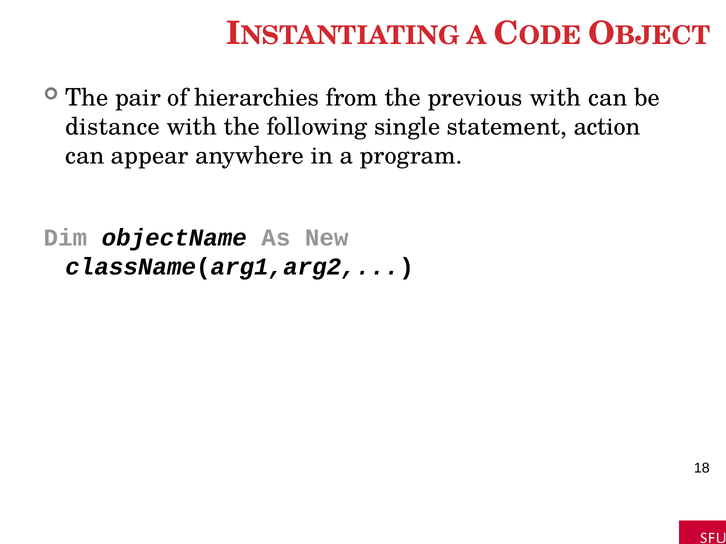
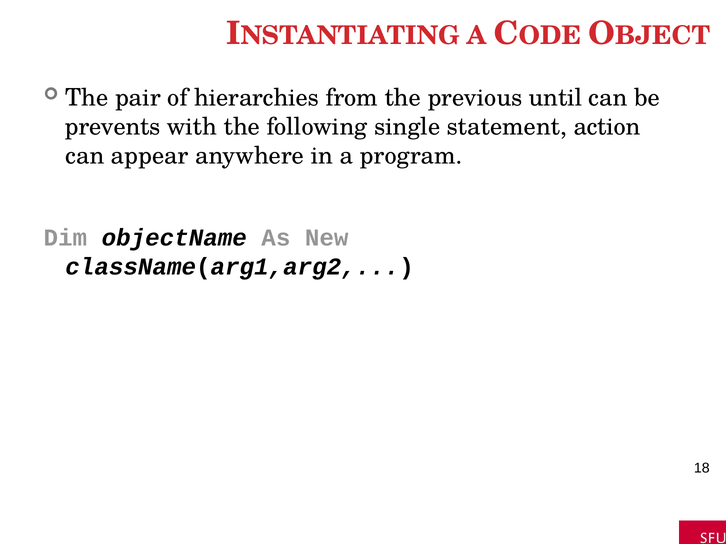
previous with: with -> until
distance: distance -> prevents
